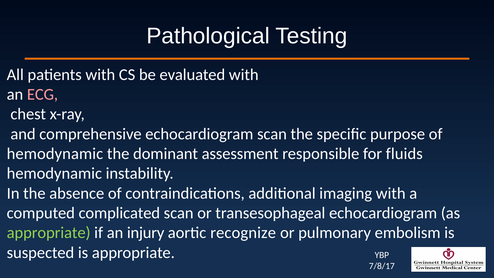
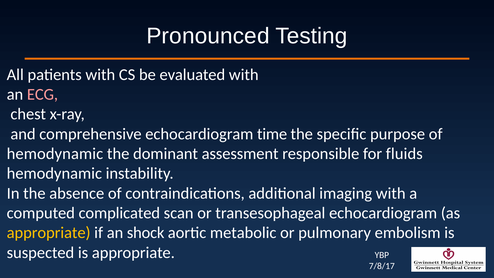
Pathological: Pathological -> Pronounced
echocardiogram scan: scan -> time
appropriate at (49, 233) colour: light green -> yellow
injury: injury -> shock
recognize: recognize -> metabolic
